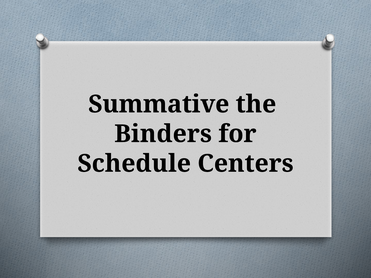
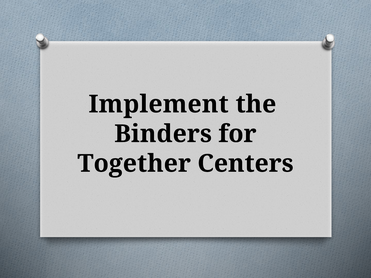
Summative: Summative -> Implement
Schedule: Schedule -> Together
